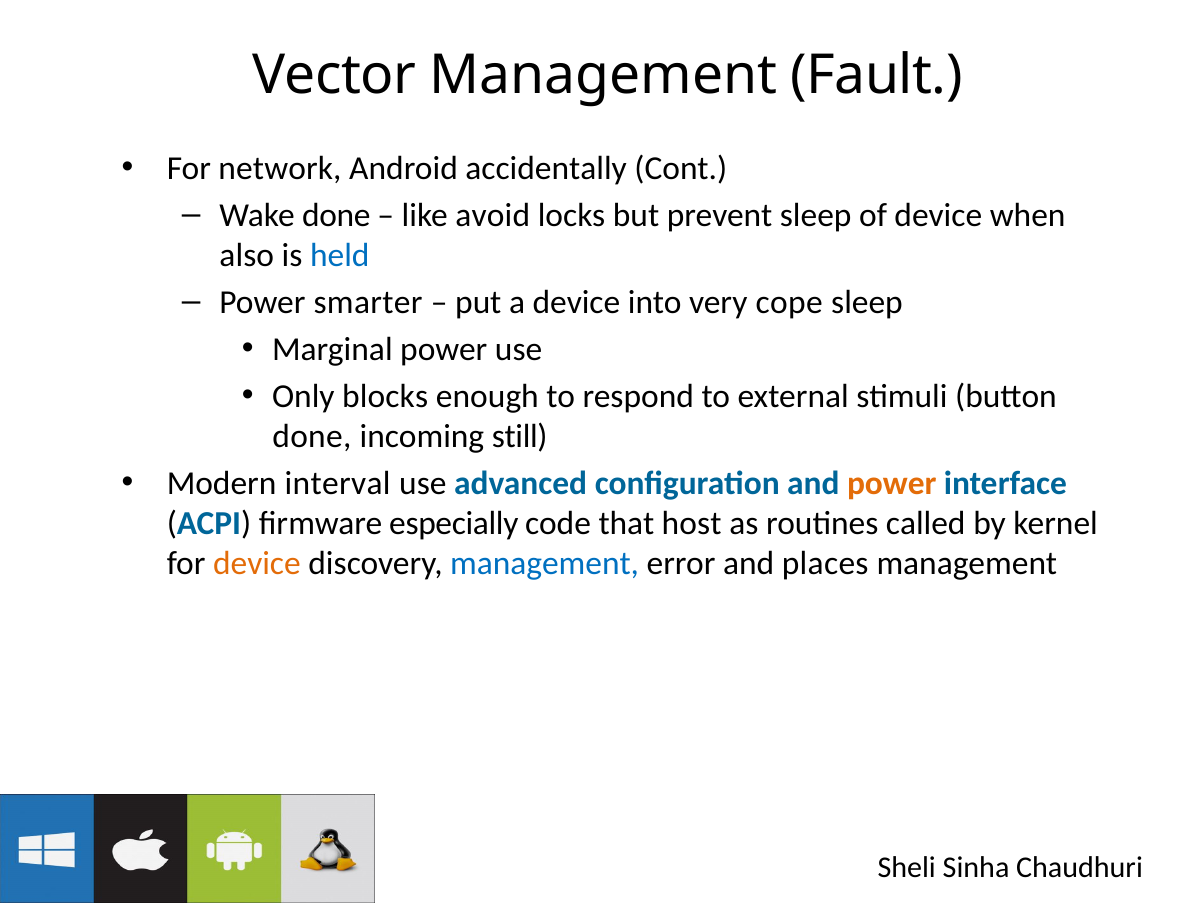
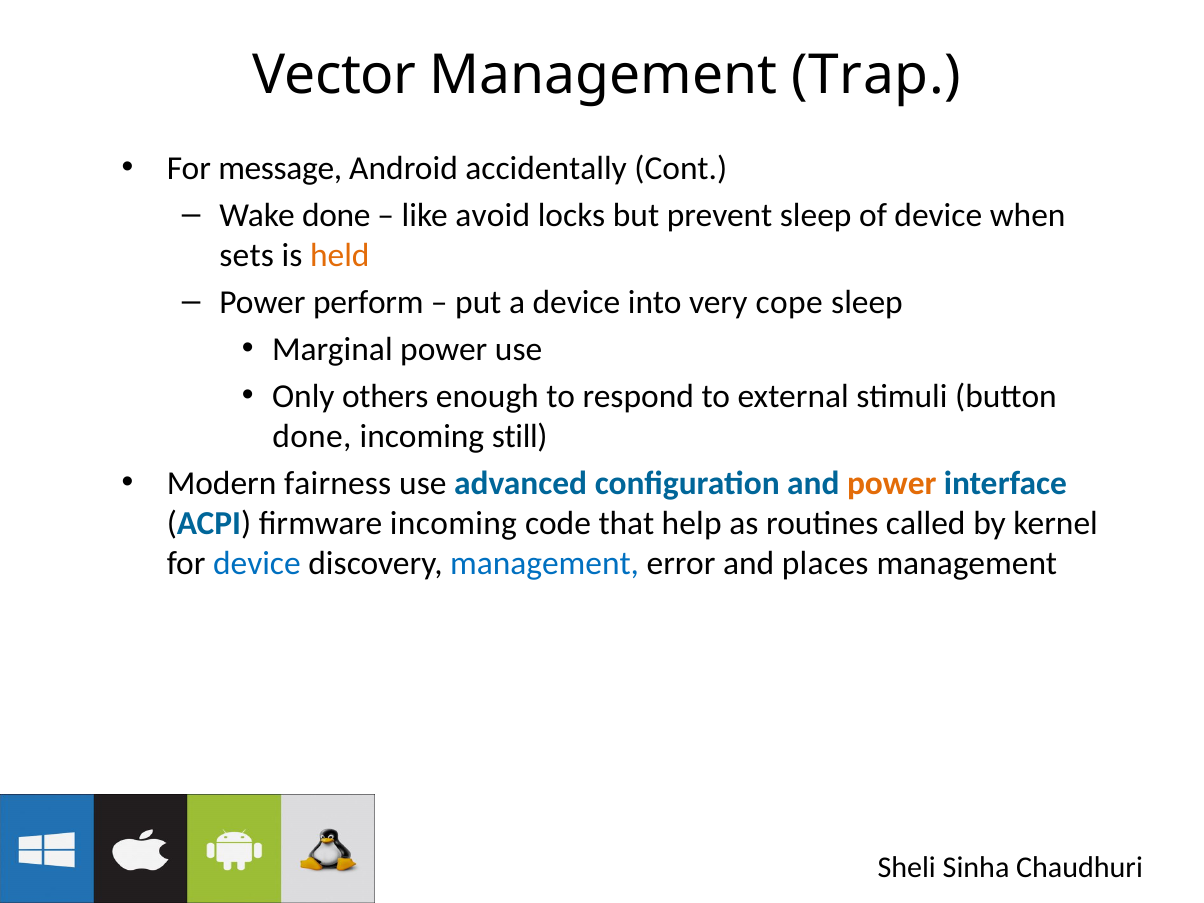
Fault: Fault -> Trap
network: network -> message
also: also -> sets
held colour: blue -> orange
smarter: smarter -> perform
blocks: blocks -> others
interval: interval -> fairness
firmware especially: especially -> incoming
host: host -> help
device at (257, 563) colour: orange -> blue
